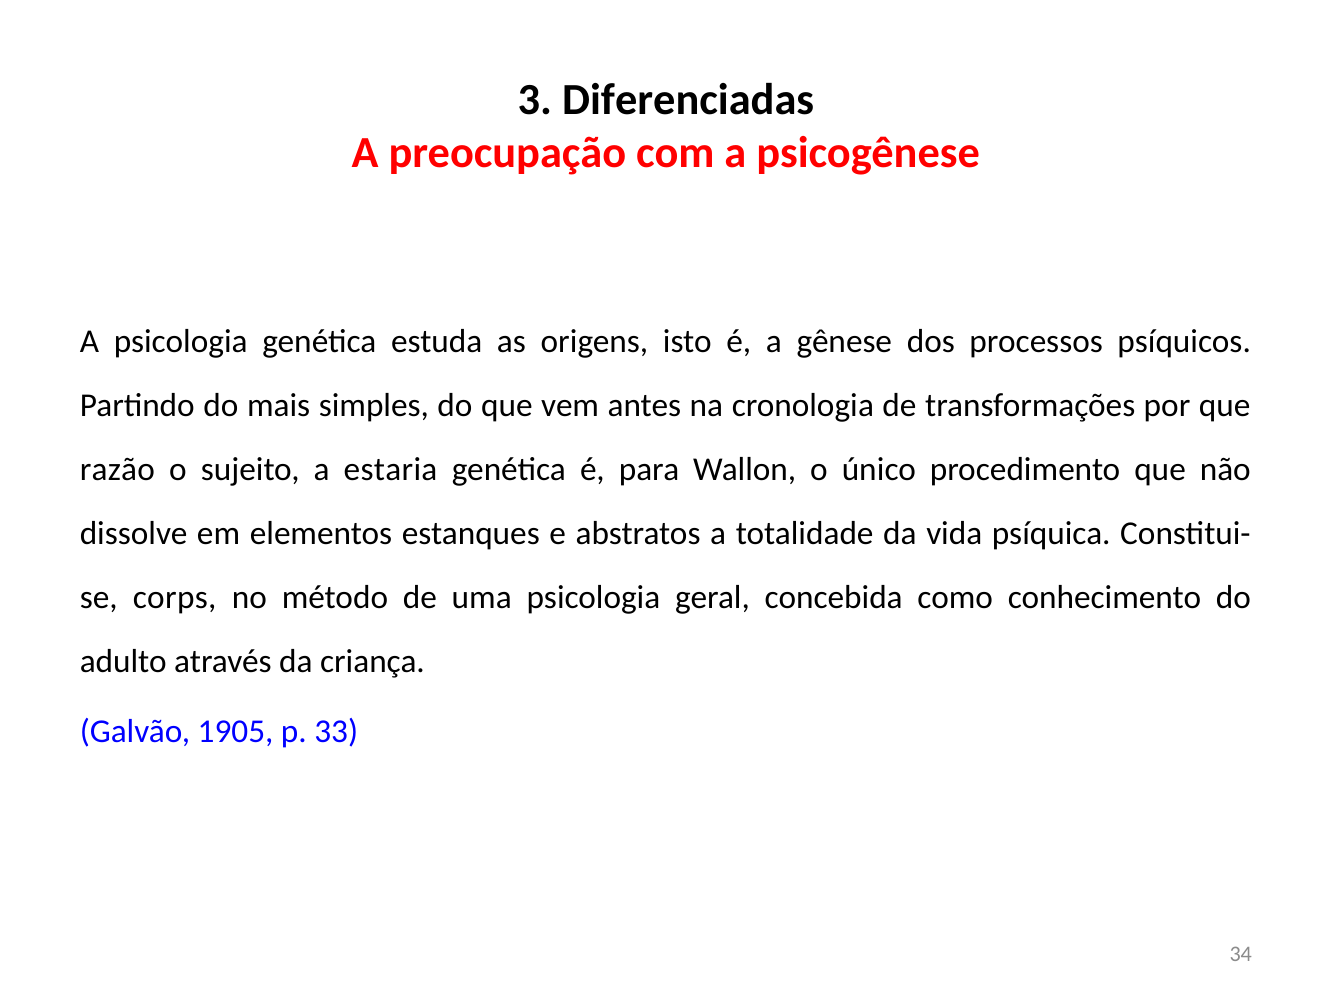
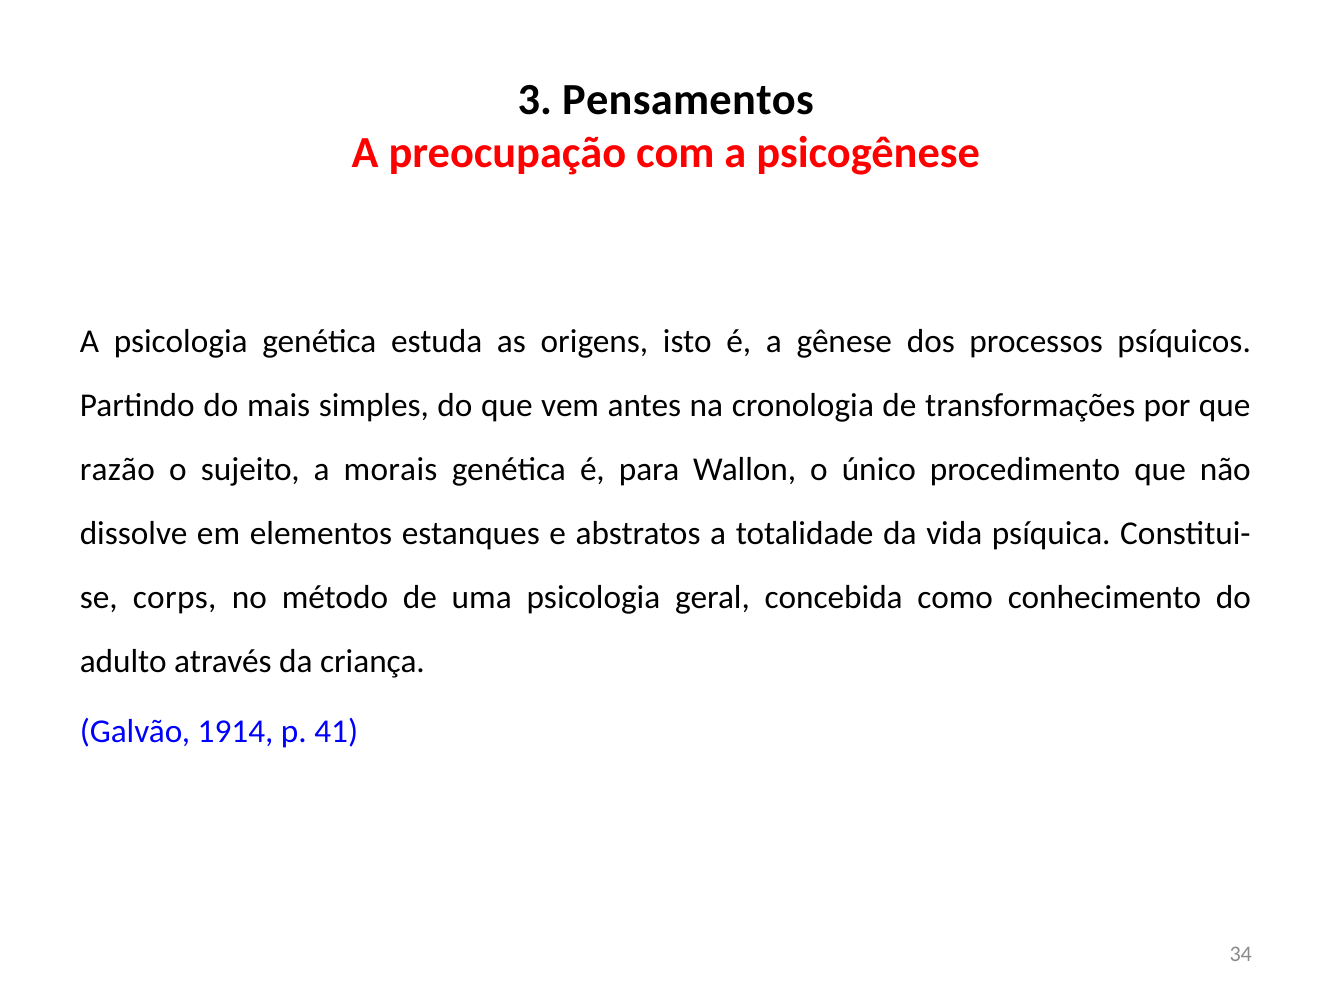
Diferenciadas: Diferenciadas -> Pensamentos
estaria: estaria -> morais
1905: 1905 -> 1914
33: 33 -> 41
